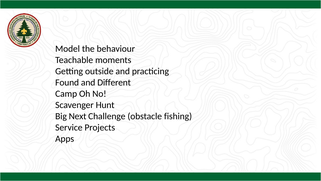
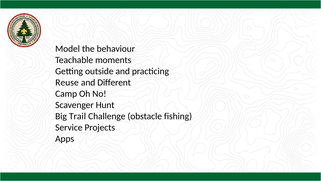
Found: Found -> Reuse
Next: Next -> Trail
